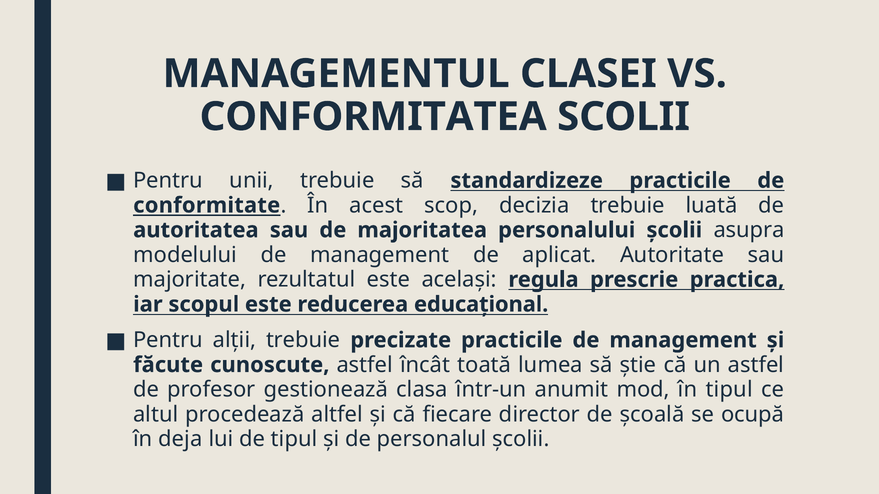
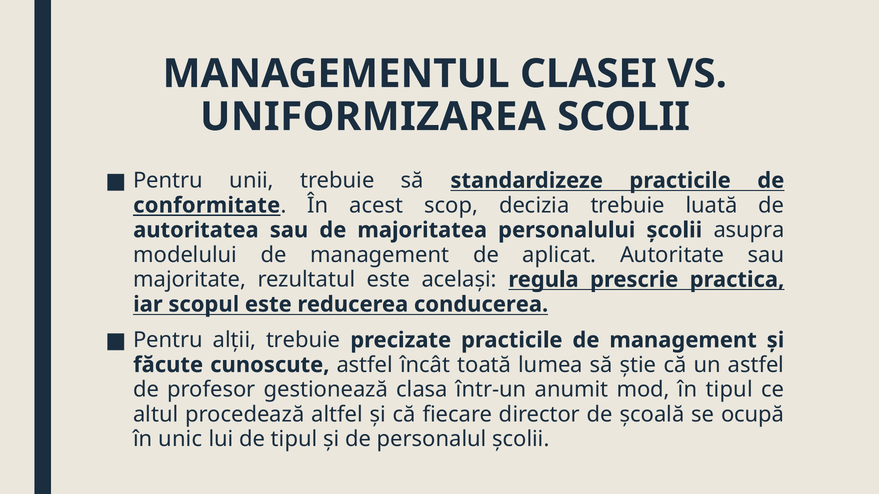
CONFORMITATEA: CONFORMITATEA -> UNIFORMIZAREA
educaţional: educaţional -> conducerea
deja: deja -> unic
